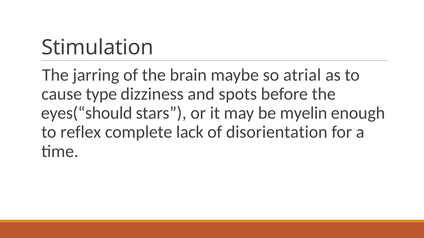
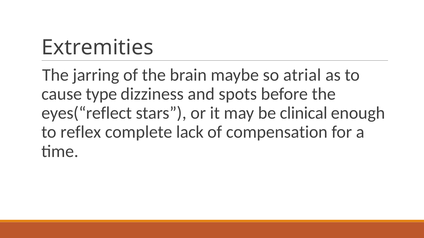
Stimulation: Stimulation -> Extremities
eyes(“should: eyes(“should -> eyes(“reflect
myelin: myelin -> clinical
disorientation: disorientation -> compensation
